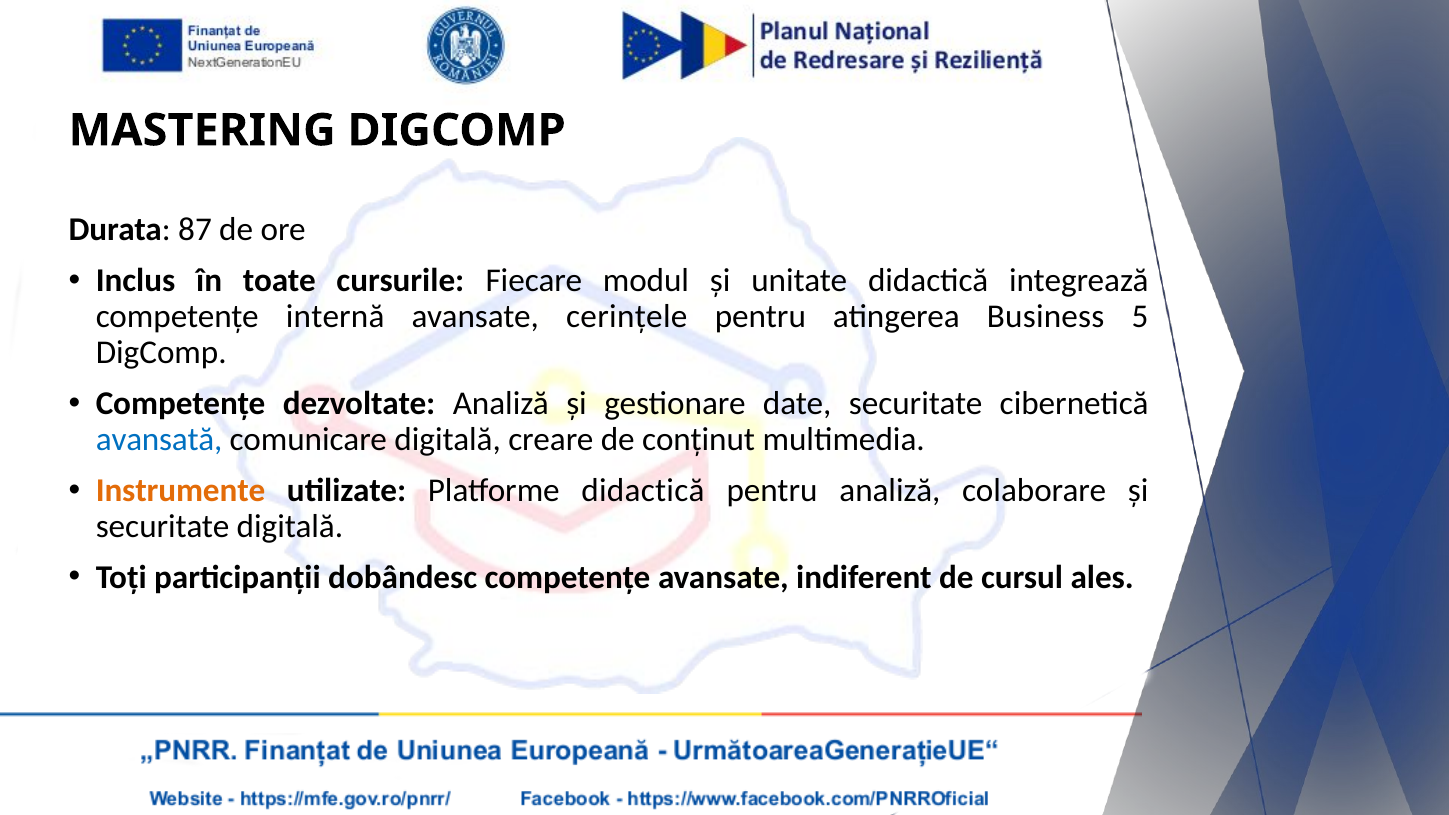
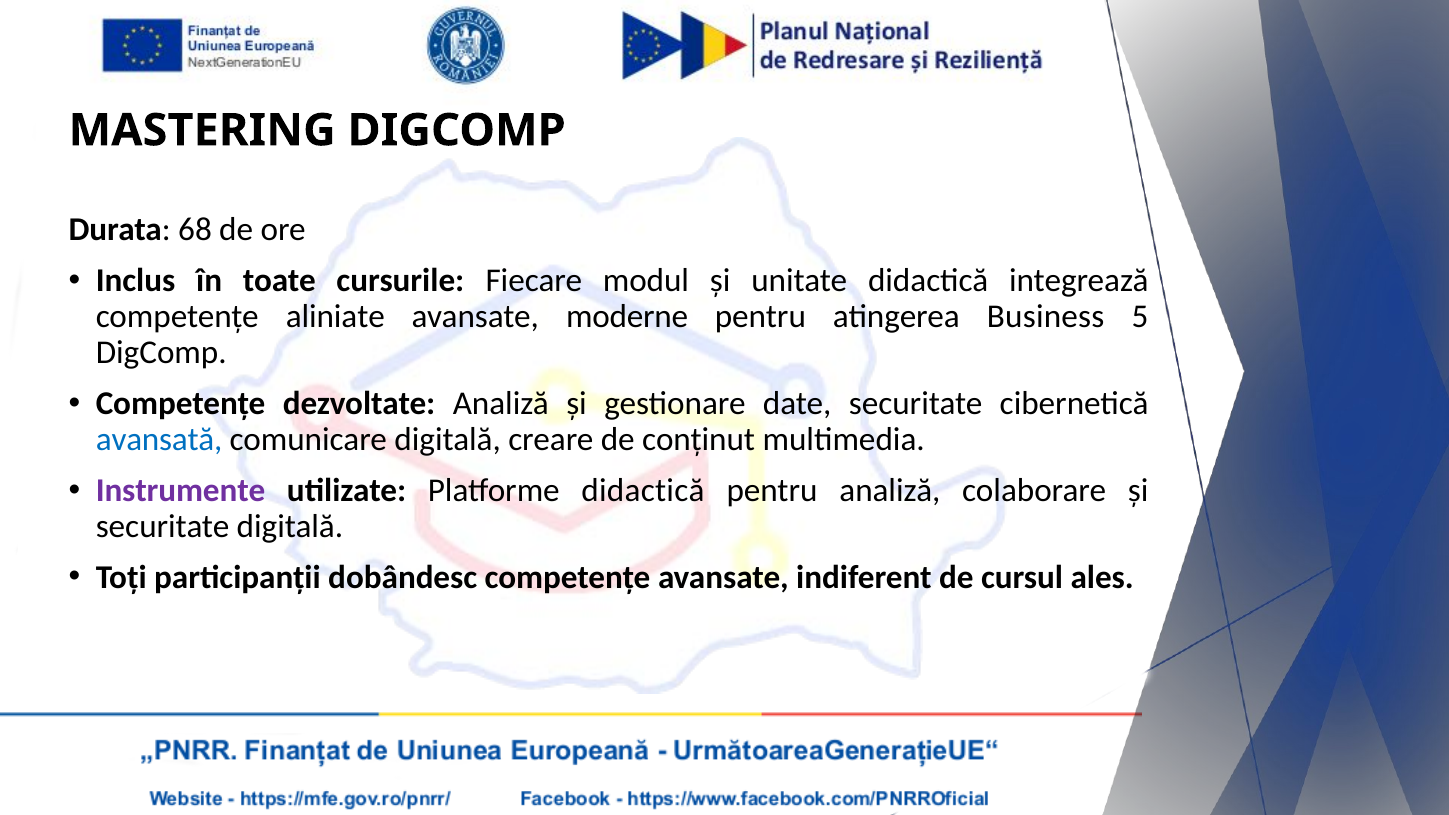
87: 87 -> 68
internă: internă -> aliniate
cerințele: cerințele -> moderne
Instrumente colour: orange -> purple
